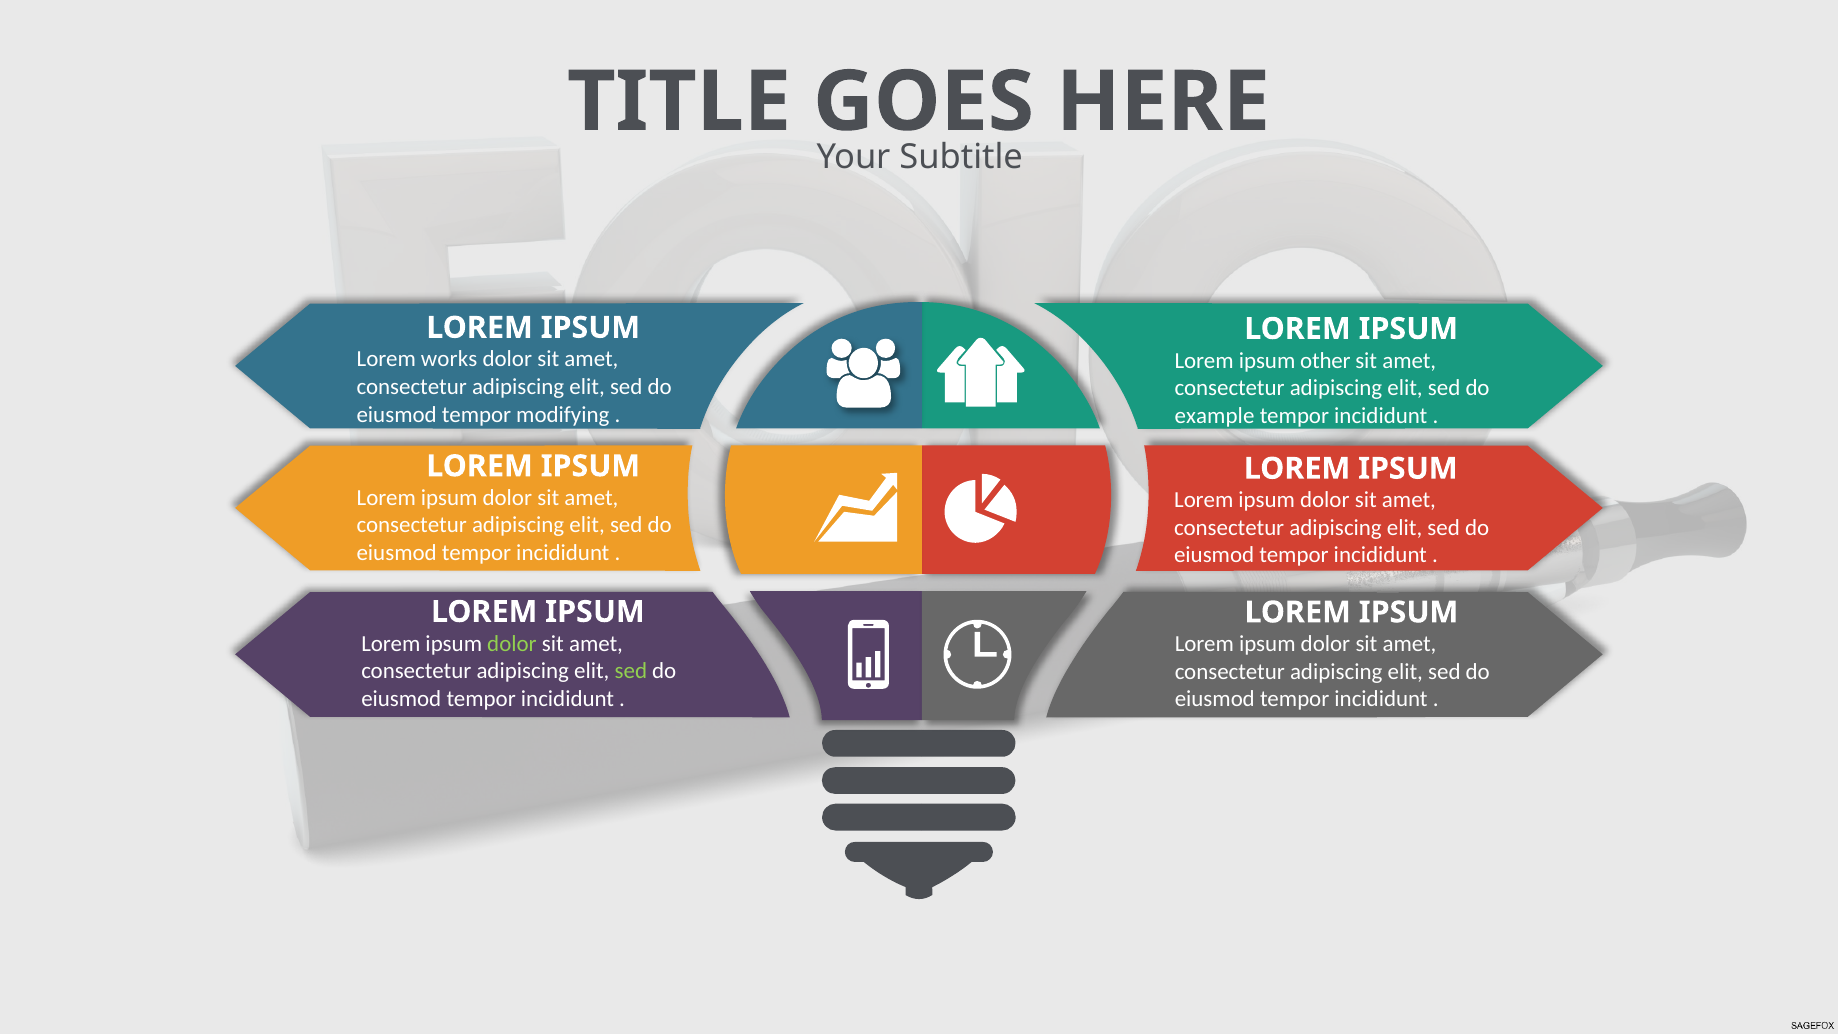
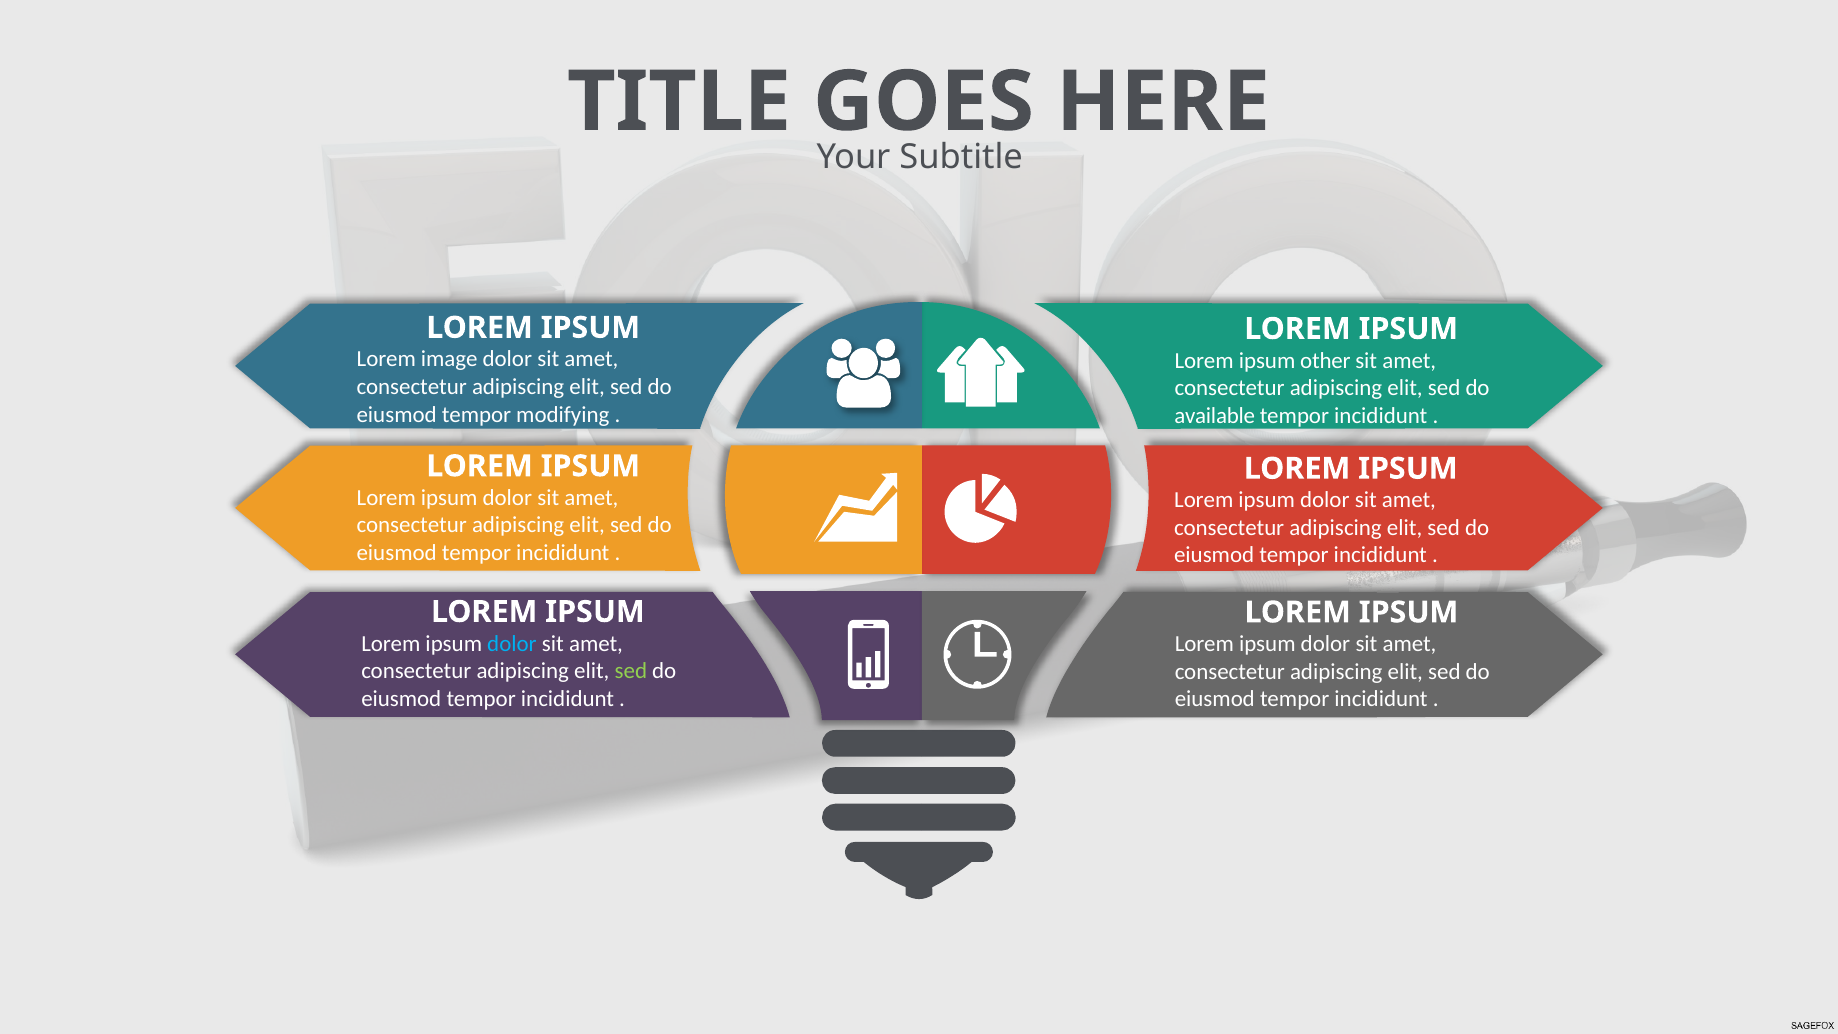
works: works -> image
example: example -> available
dolor at (512, 643) colour: light green -> light blue
